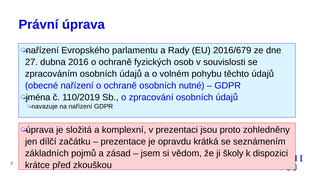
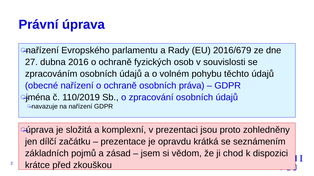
nutné: nutné -> práva
školy: školy -> chod
